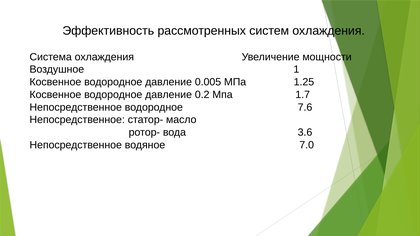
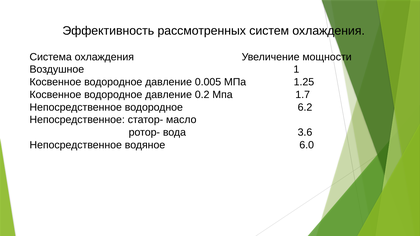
7.6: 7.6 -> 6.2
7.0: 7.0 -> 6.0
